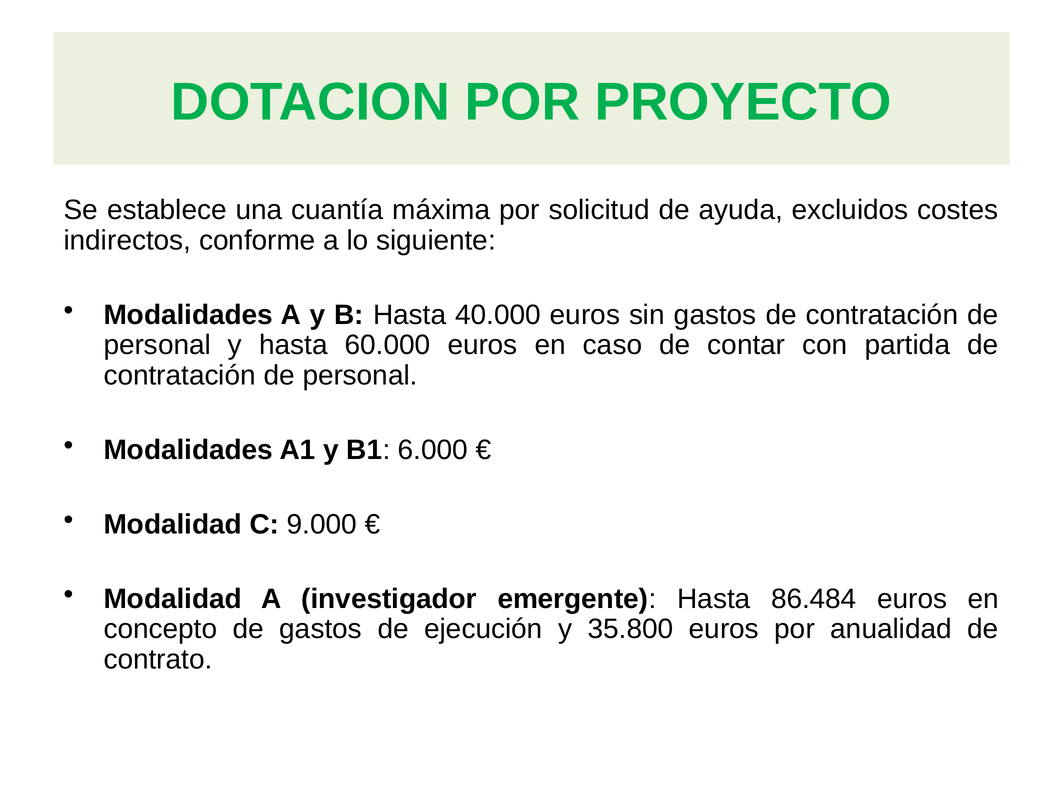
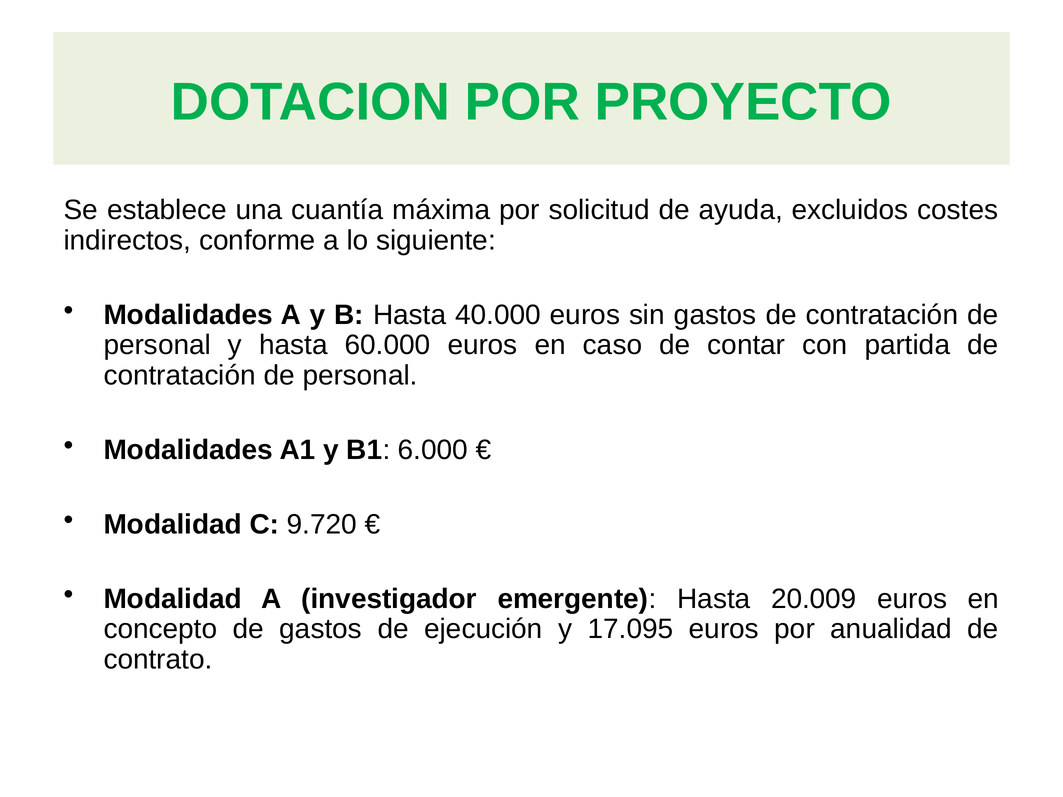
9.000: 9.000 -> 9.720
86.484: 86.484 -> 20.009
35.800: 35.800 -> 17.095
